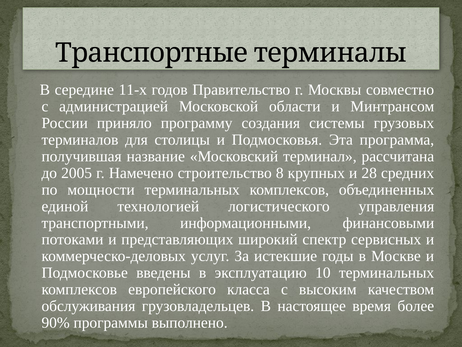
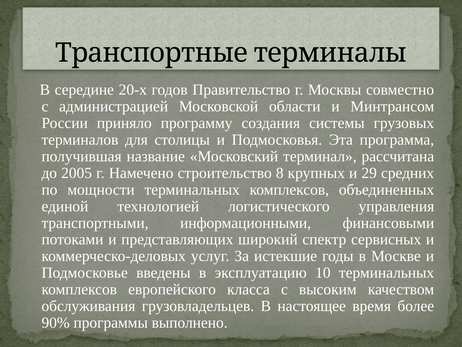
11-х: 11-х -> 20-х
28: 28 -> 29
